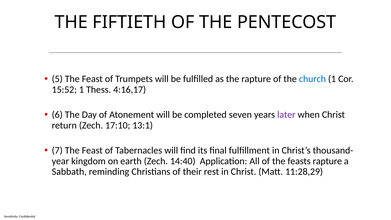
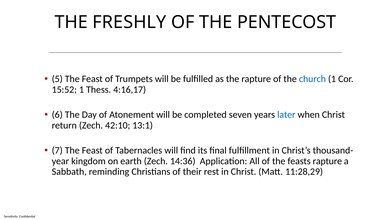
FIFTIETH: FIFTIETH -> FRESHLY
later colour: purple -> blue
17:10: 17:10 -> 42:10
14:40: 14:40 -> 14:36
